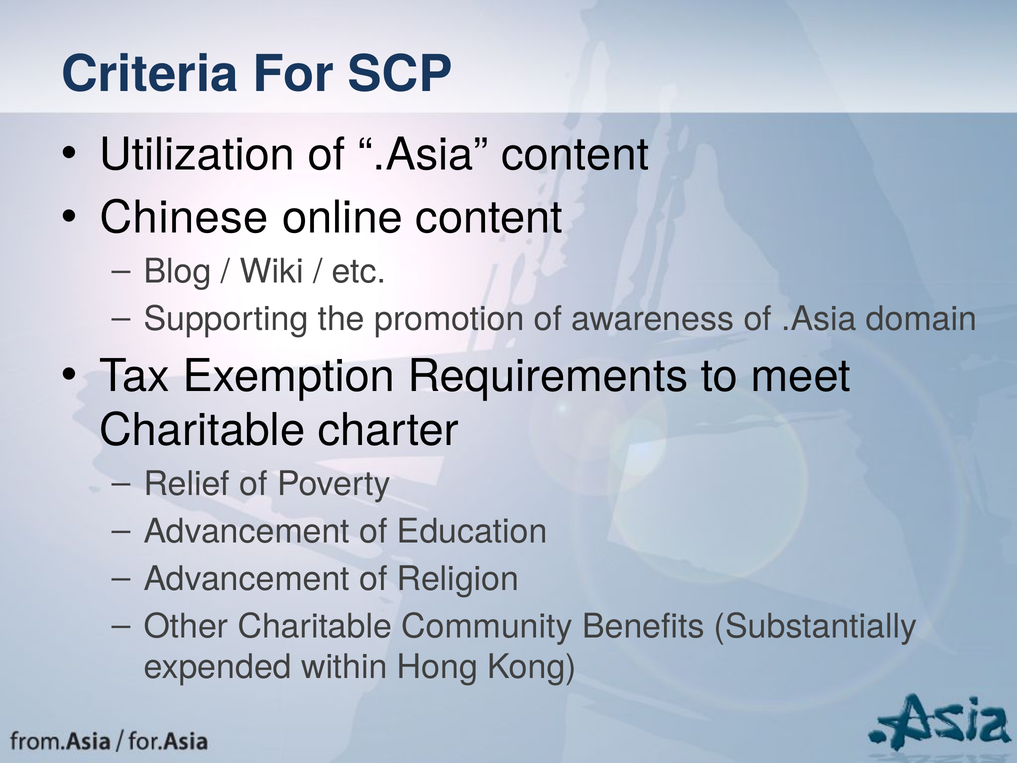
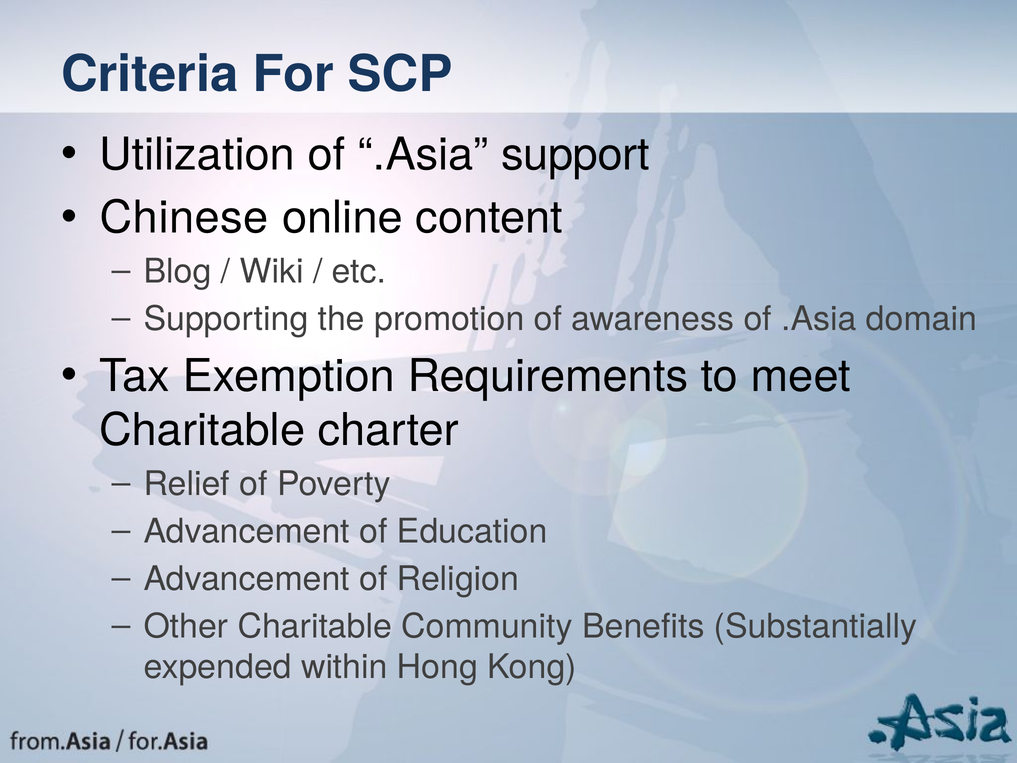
.Asia content: content -> support
